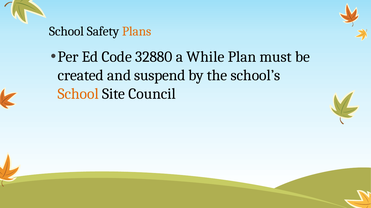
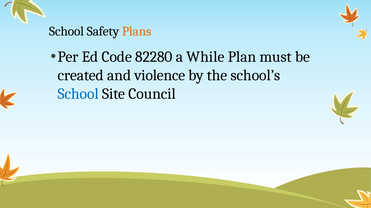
32880: 32880 -> 82280
suspend: suspend -> violence
School at (78, 94) colour: orange -> blue
